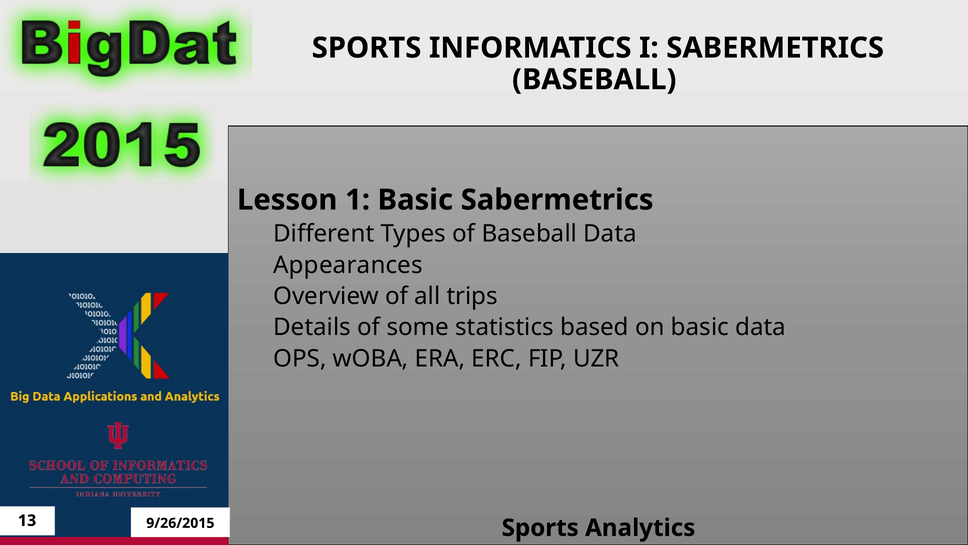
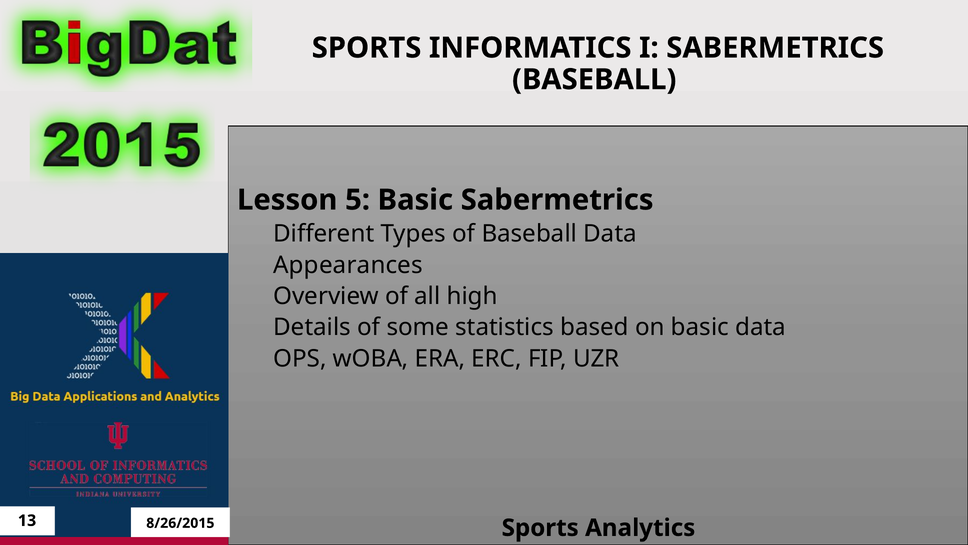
1: 1 -> 5
trips: trips -> high
9/26/2015: 9/26/2015 -> 8/26/2015
